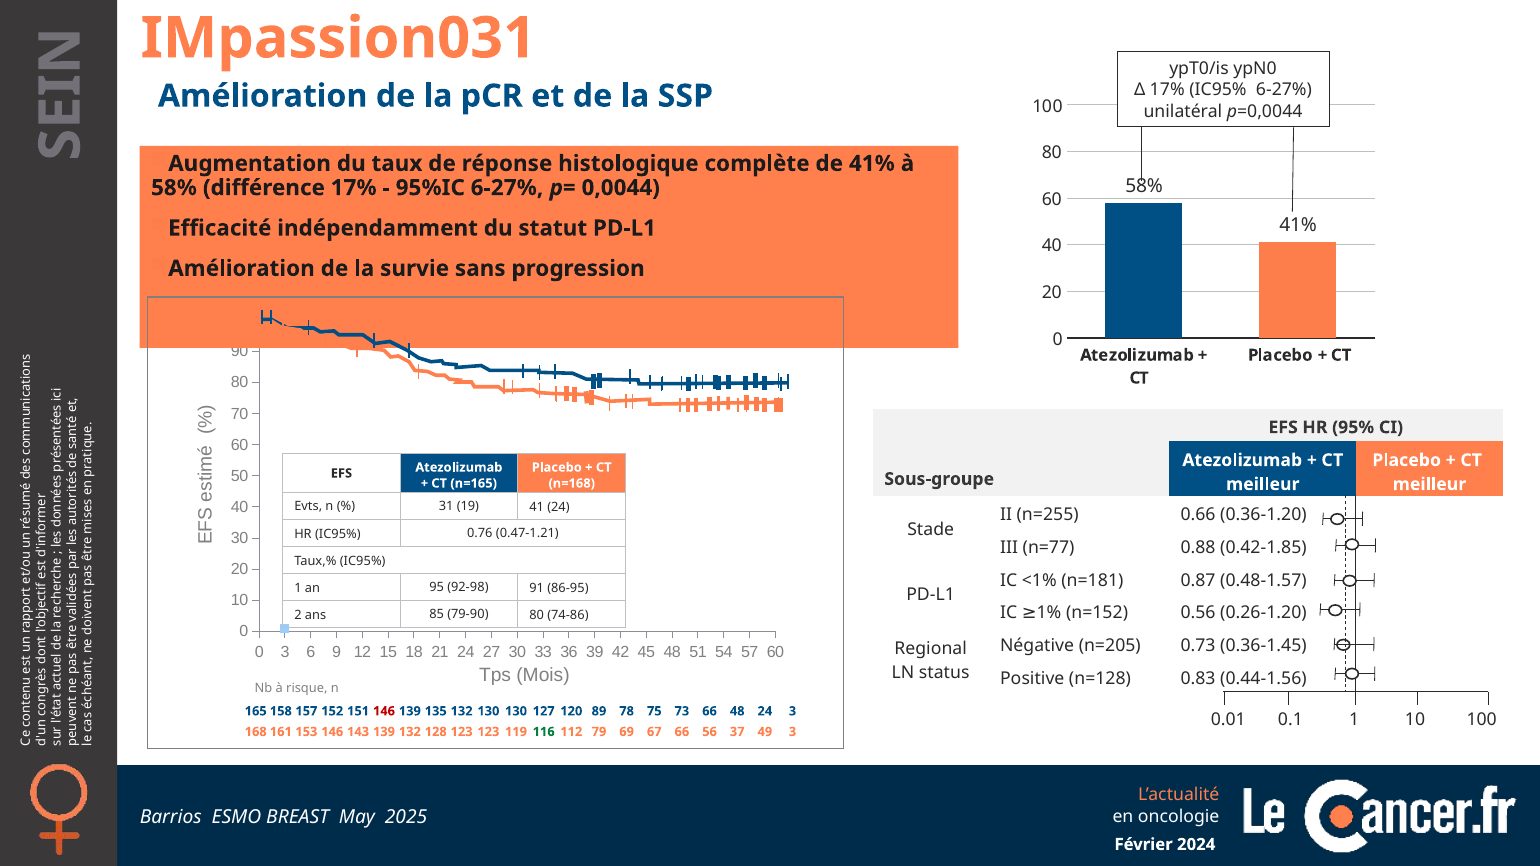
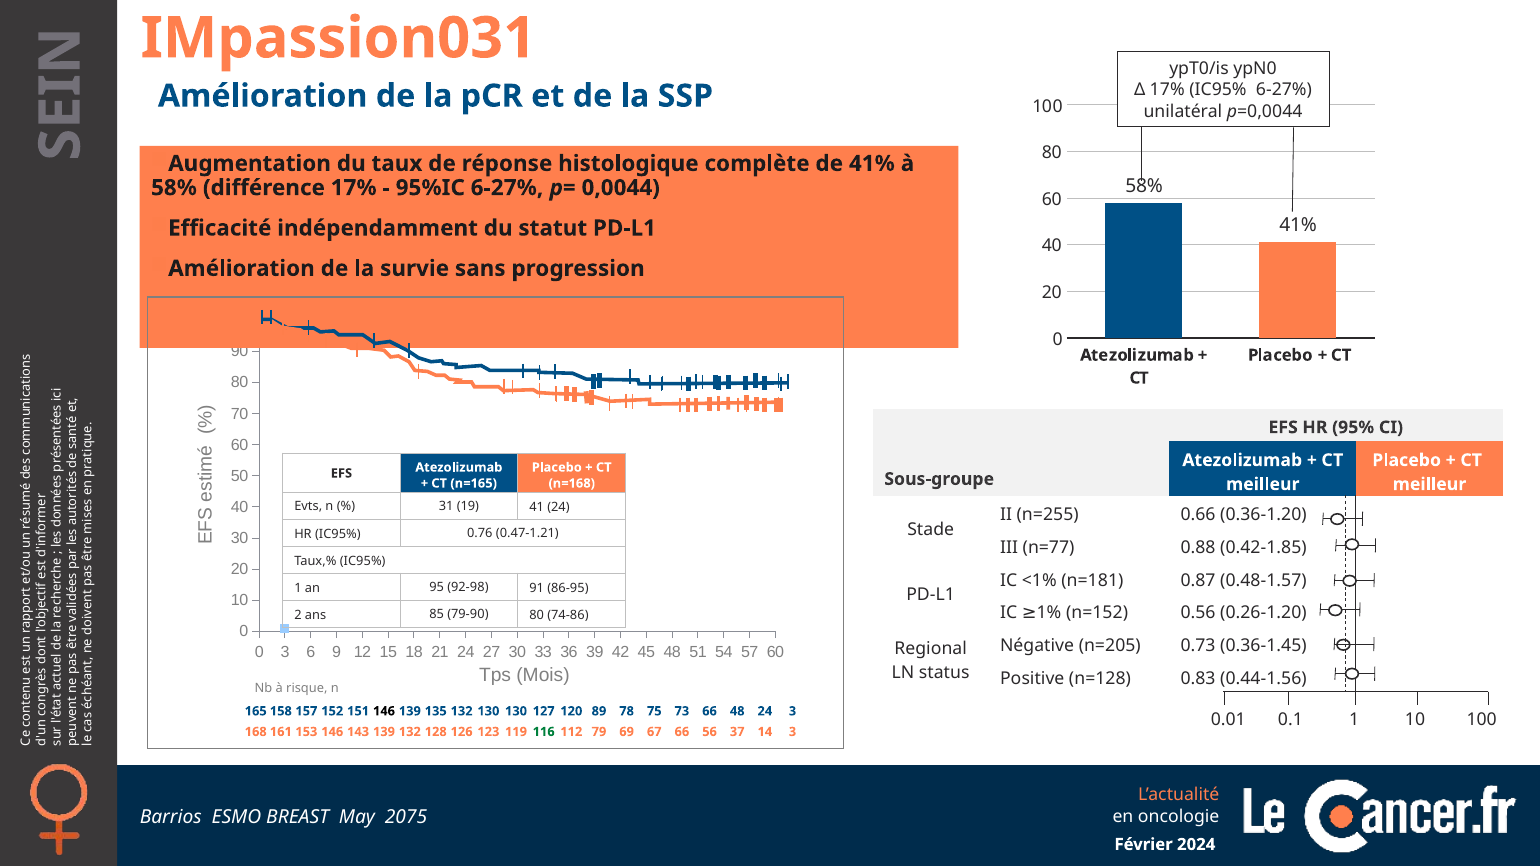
146 at (384, 711) colour: red -> black
128 123: 123 -> 126
49: 49 -> 14
2025: 2025 -> 2075
